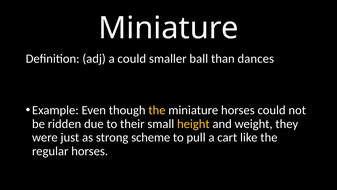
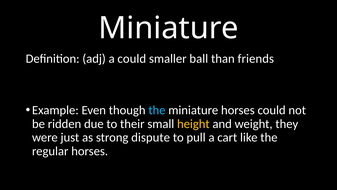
dances: dances -> friends
the at (157, 110) colour: yellow -> light blue
scheme: scheme -> dispute
